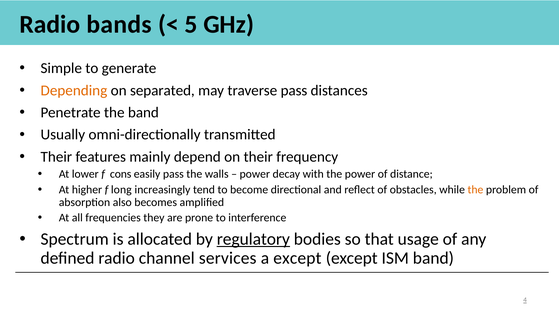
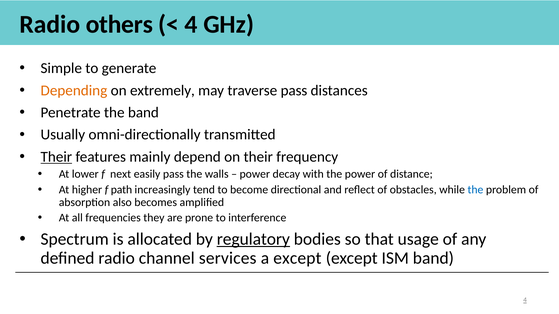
bands: bands -> others
5 at (191, 24): 5 -> 4
separated: separated -> extremely
Their at (56, 157) underline: none -> present
cons: cons -> next
long: long -> path
the at (475, 190) colour: orange -> blue
